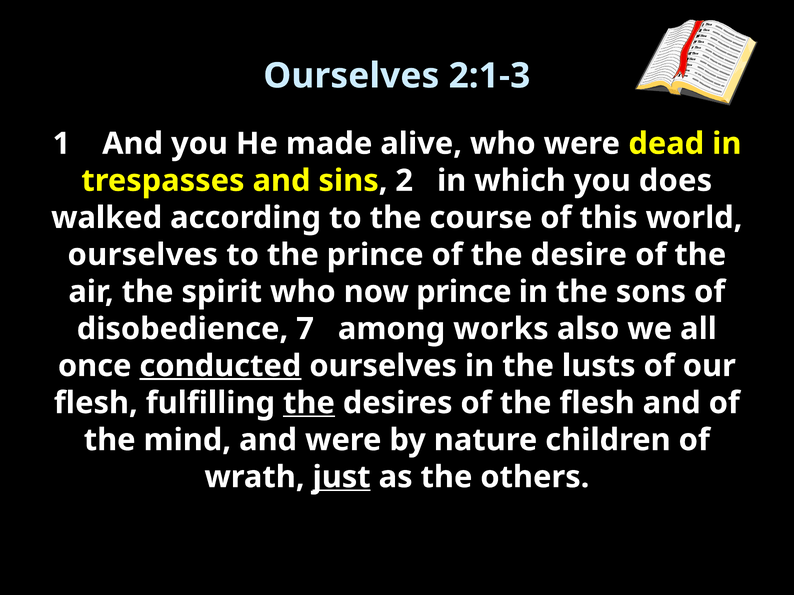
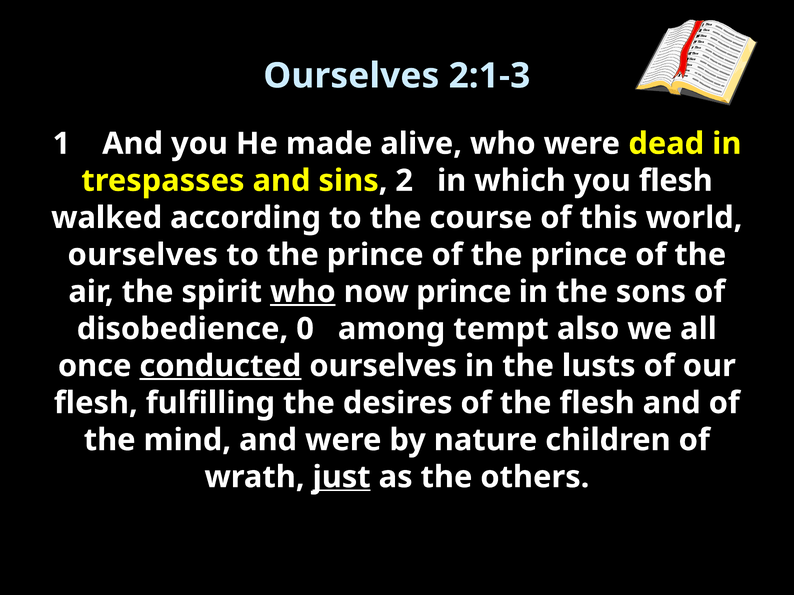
you does: does -> flesh
of the desire: desire -> prince
who at (303, 292) underline: none -> present
7: 7 -> 0
works: works -> tempt
the at (309, 403) underline: present -> none
